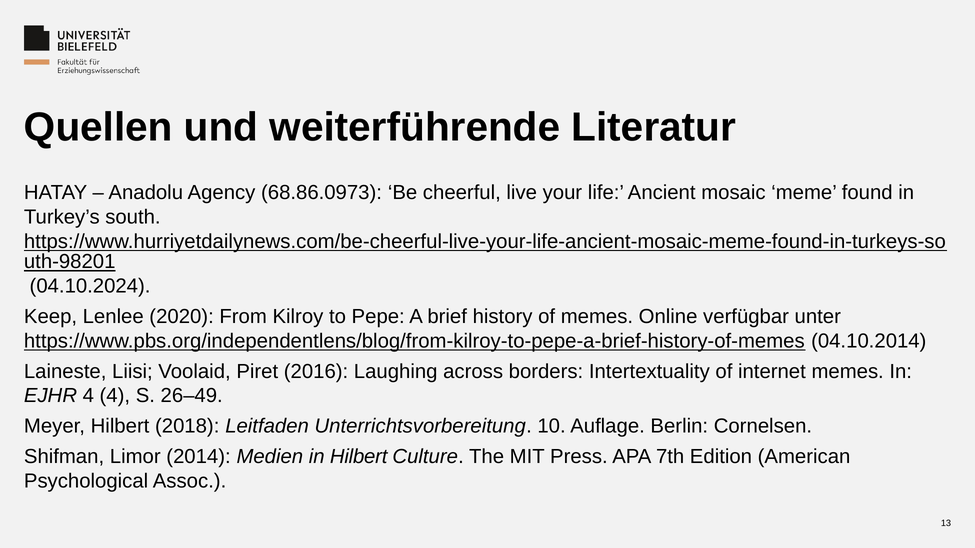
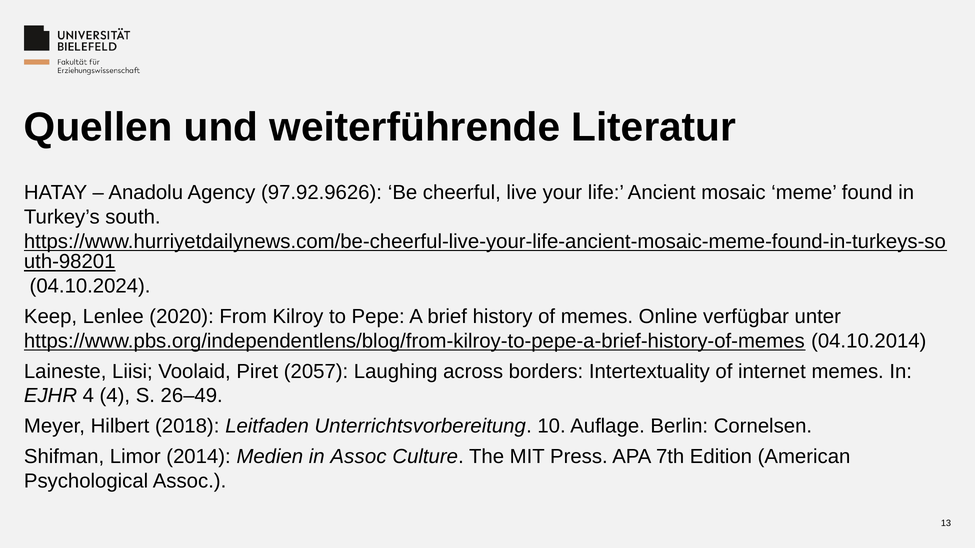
68.86.0973: 68.86.0973 -> 97.92.9626
2016: 2016 -> 2057
in Hilbert: Hilbert -> Assoc
